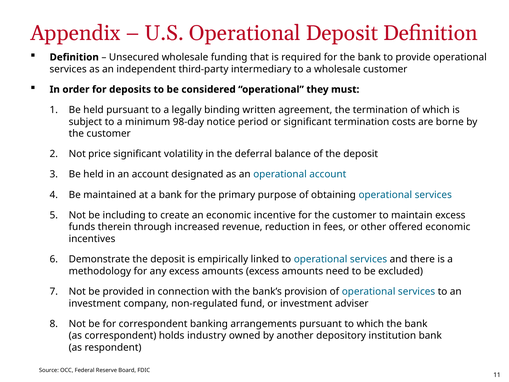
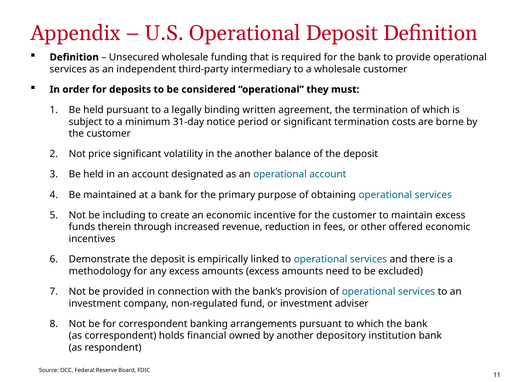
98-day: 98-day -> 31-day
the deferral: deferral -> another
industry: industry -> financial
